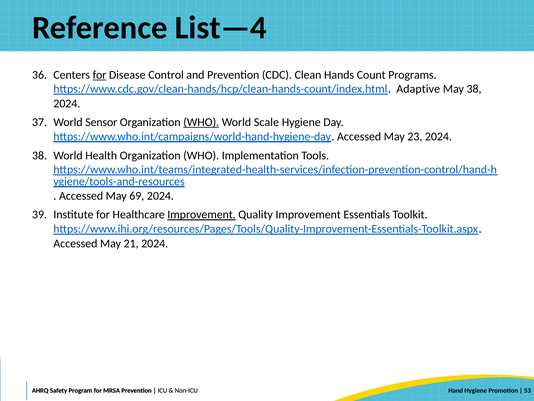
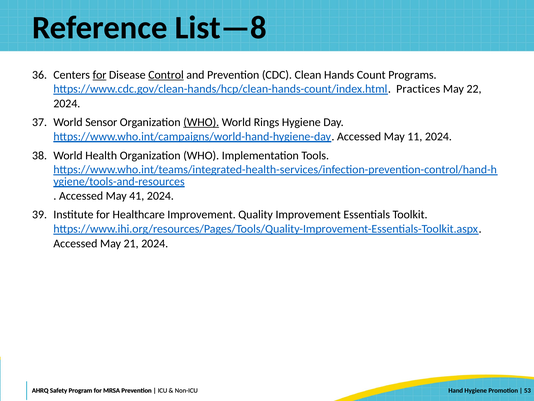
List—4: List—4 -> List—8
Control underline: none -> present
Adaptive: Adaptive -> Practices
May 38: 38 -> 22
Scale: Scale -> Rings
23: 23 -> 11
69: 69 -> 41
Improvement at (202, 214) underline: present -> none
